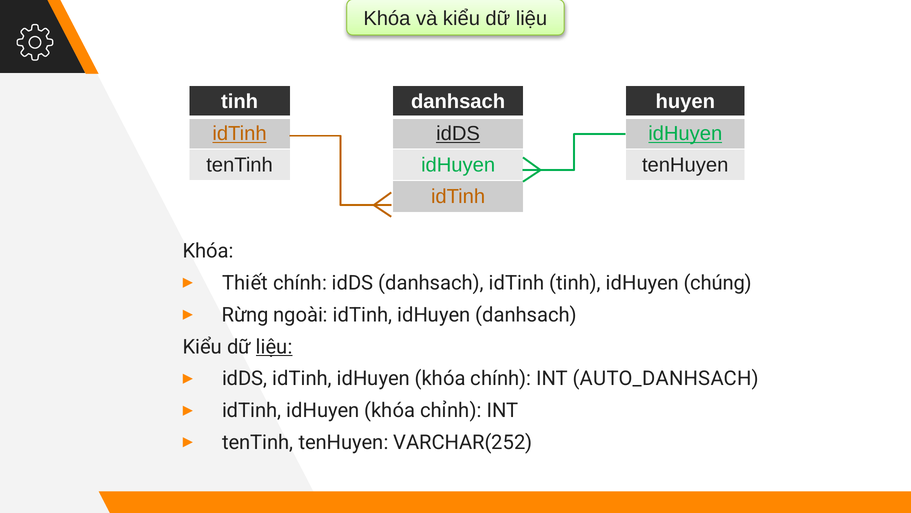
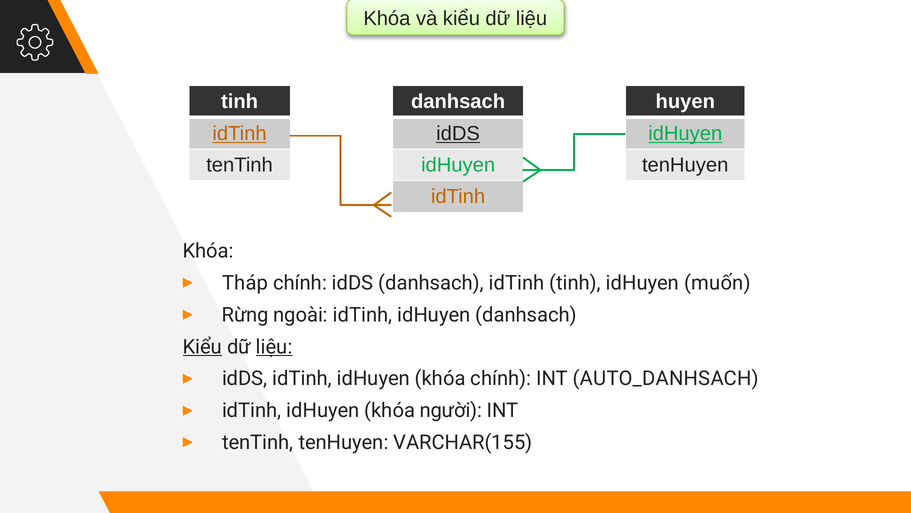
Thiết: Thiết -> Tháp
chúng: chúng -> muốn
Kiểu at (202, 346) underline: none -> present
chỉnh: chỉnh -> người
VARCHAR(252: VARCHAR(252 -> VARCHAR(155
